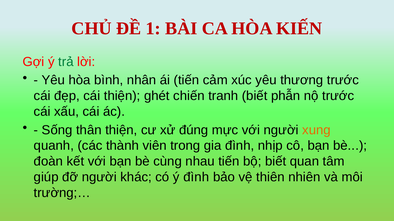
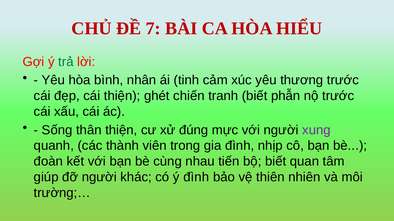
1: 1 -> 7
KIẾN: KIẾN -> HIỂU
ái tiến: tiến -> tinh
xung colour: orange -> purple
